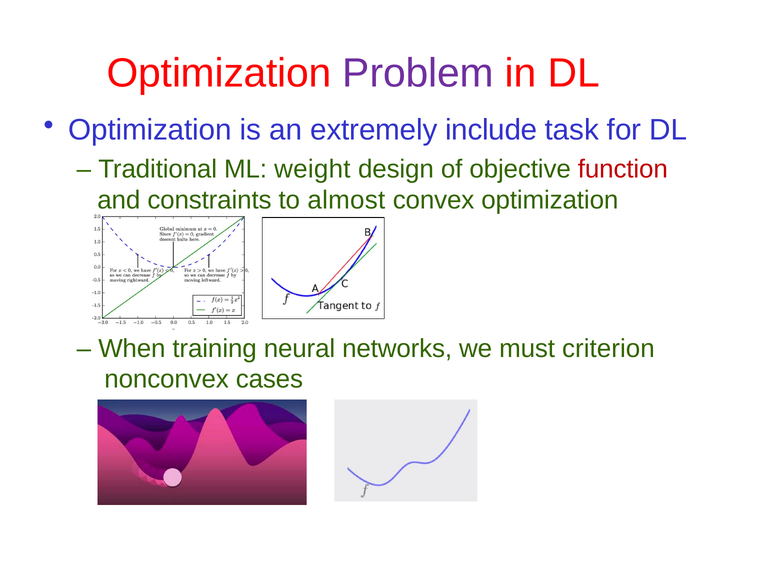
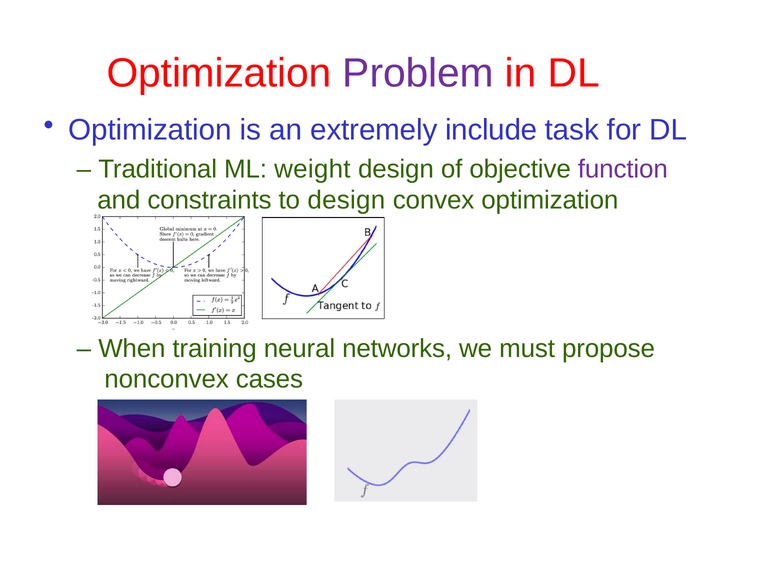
function colour: red -> purple
to almost: almost -> design
criterion: criterion -> propose
